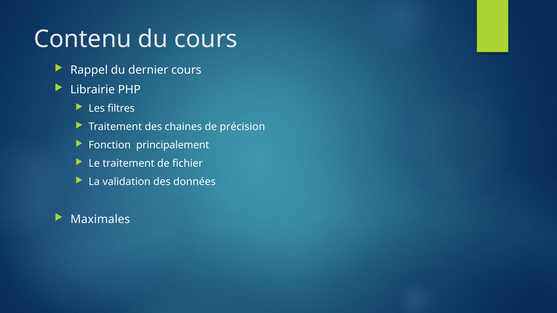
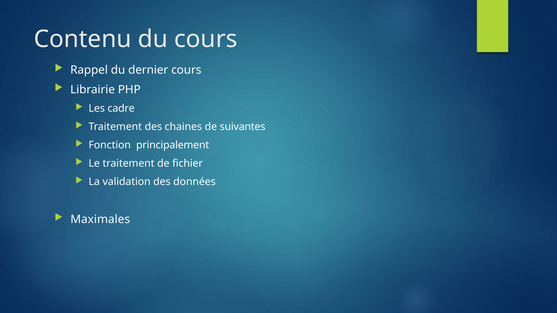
filtres: filtres -> cadre
précision: précision -> suivantes
